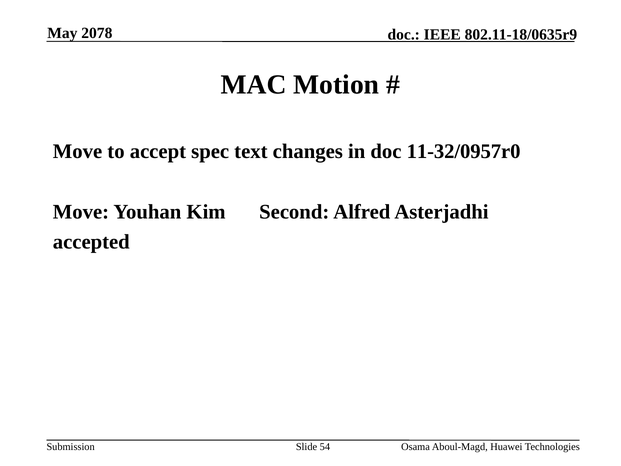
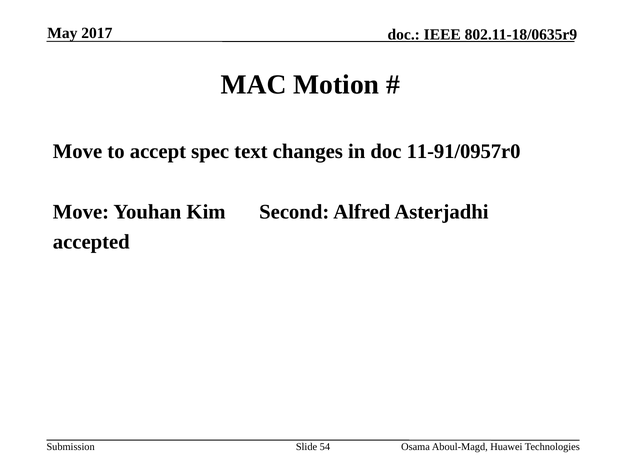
2078: 2078 -> 2017
11-32/0957r0: 11-32/0957r0 -> 11-91/0957r0
